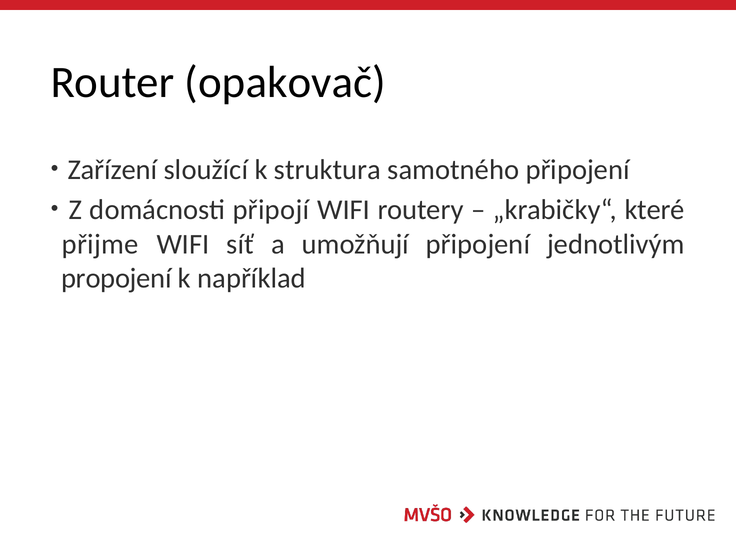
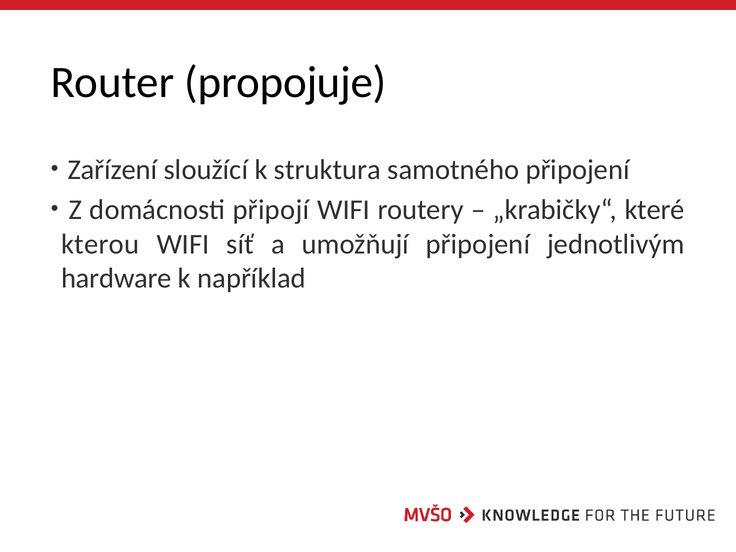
opakovač: opakovač -> propojuje
přijme: přijme -> kterou
propojení: propojení -> hardware
